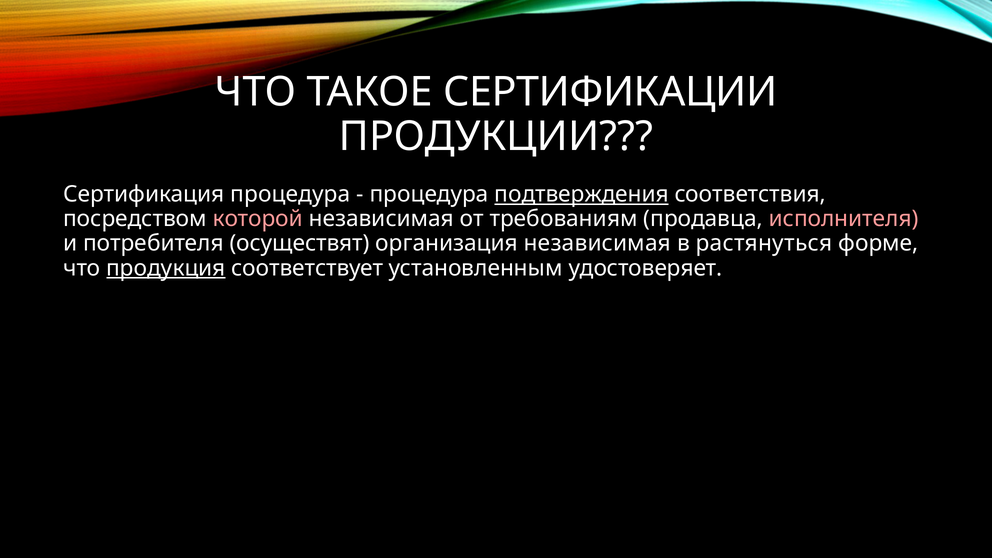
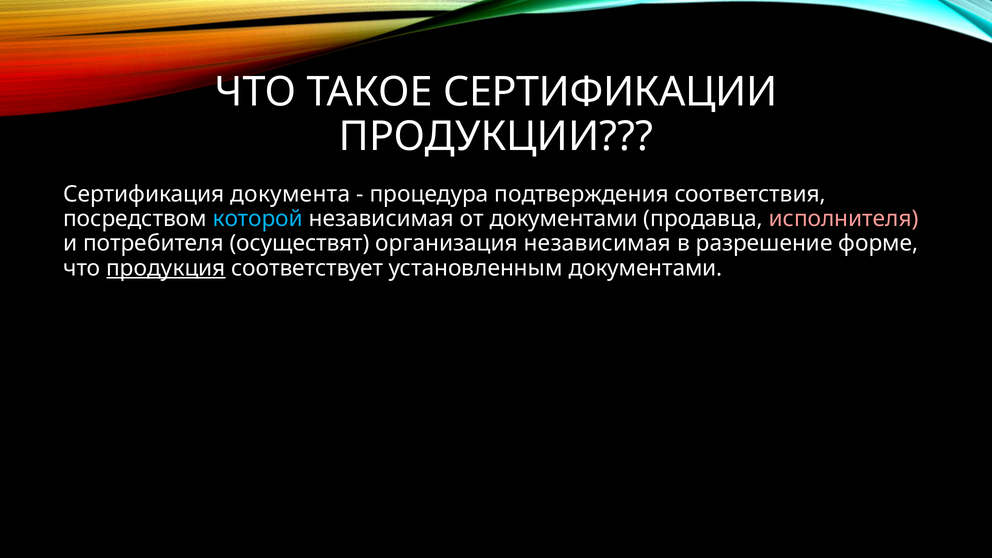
Сертификация процедура: процедура -> документа
подтверждения underline: present -> none
которой colour: pink -> light blue
от требованиям: требованиям -> документами
растянуться: растянуться -> разрешение
установленным удостоверяет: удостоверяет -> документами
